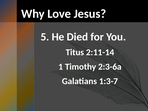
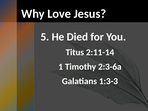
1:3-7: 1:3-7 -> 1:3-3
